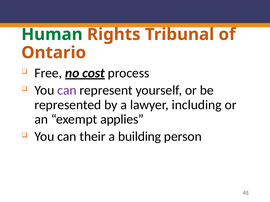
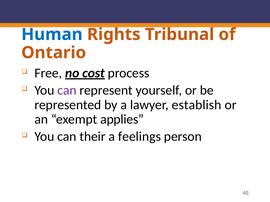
Human colour: green -> blue
including: including -> establish
building: building -> feelings
